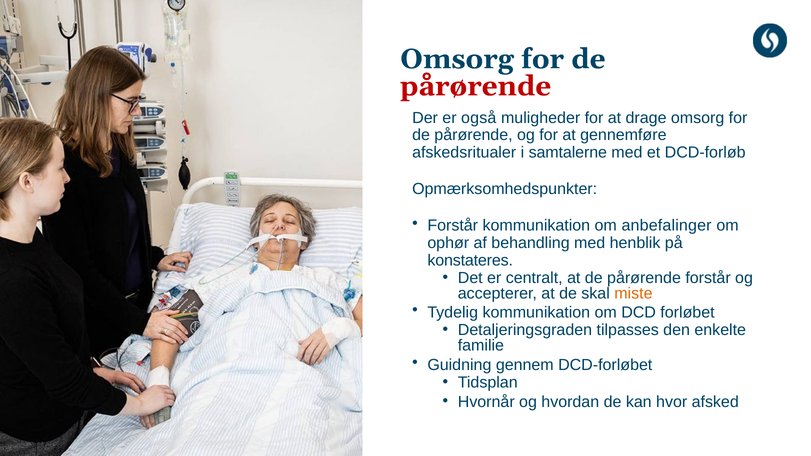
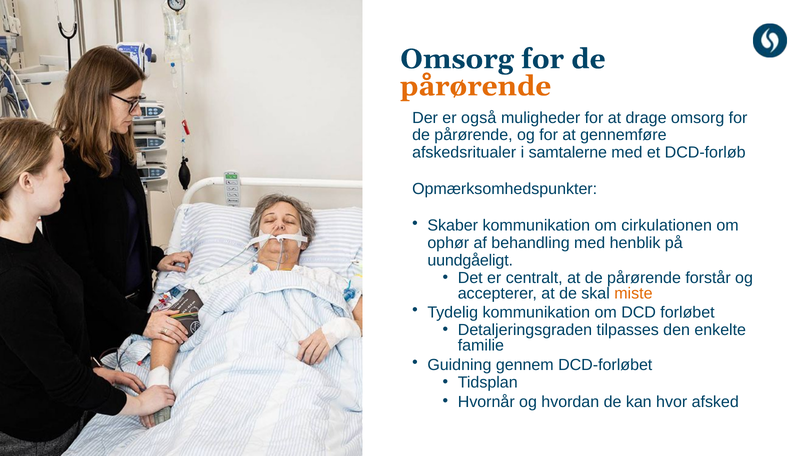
pårørende at (476, 86) colour: red -> orange
Forstår at (453, 226): Forstår -> Skaber
anbefalinger: anbefalinger -> cirkulationen
konstateres: konstateres -> uundgåeligt
